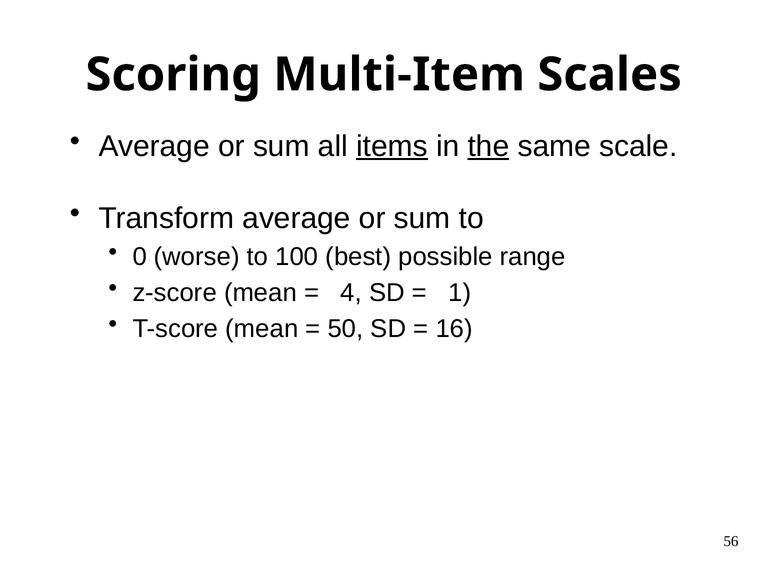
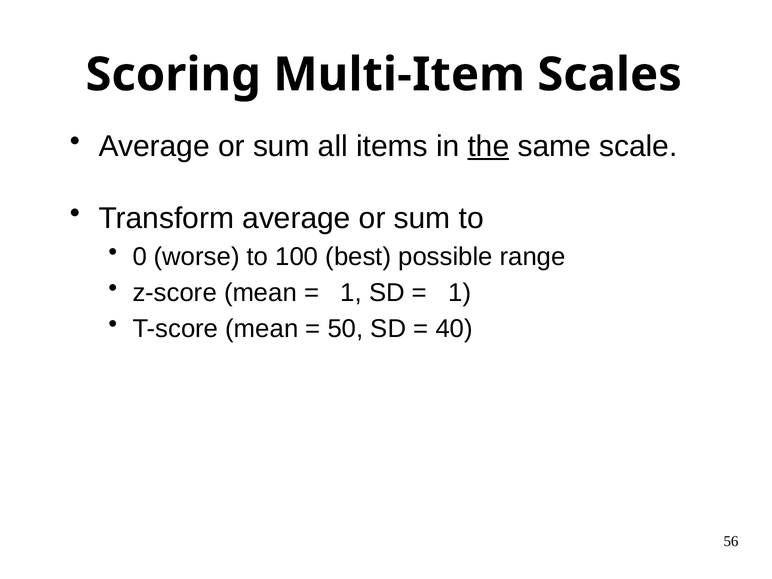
items underline: present -> none
4 at (351, 293): 4 -> 1
16: 16 -> 40
